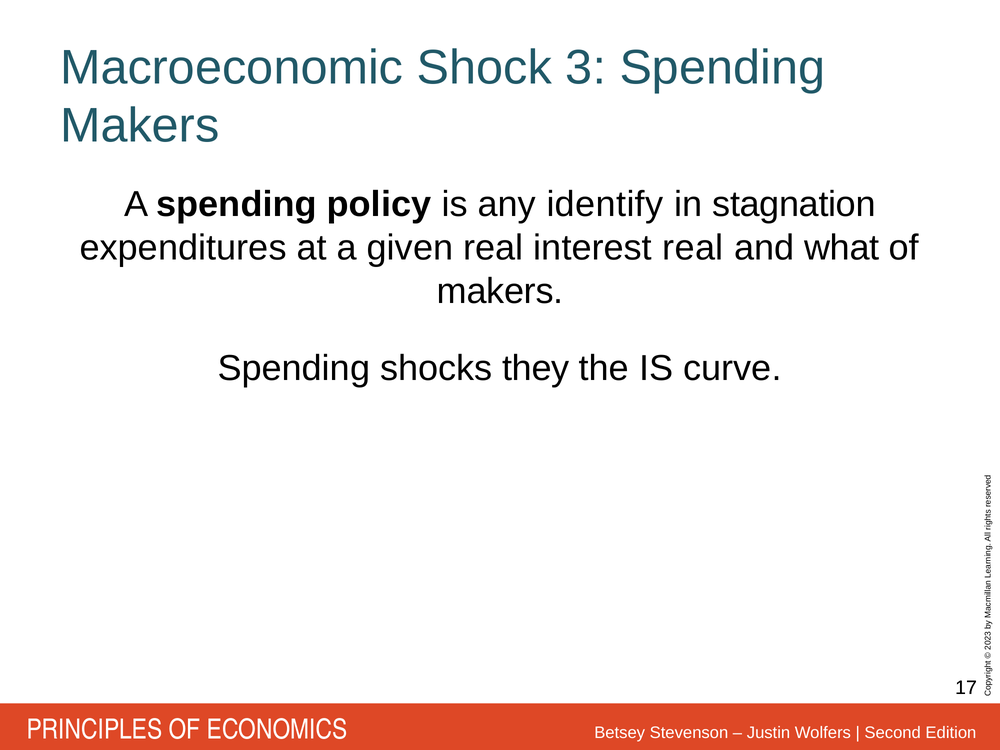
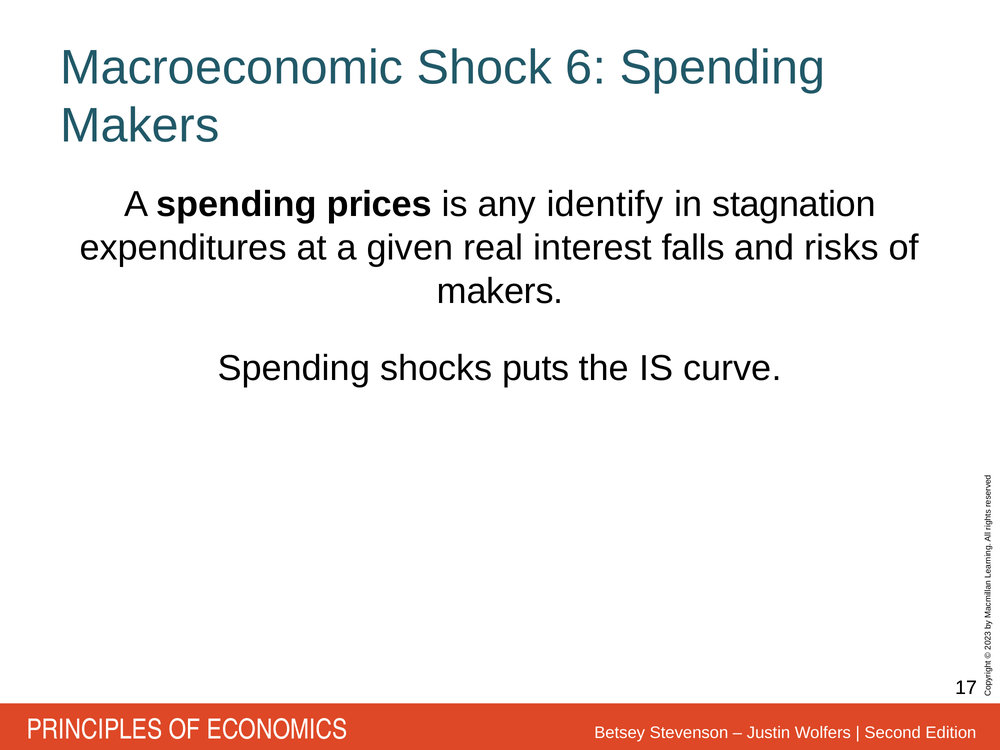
Shock 3: 3 -> 6
policy: policy -> prices
interest real: real -> falls
what: what -> risks
they: they -> puts
